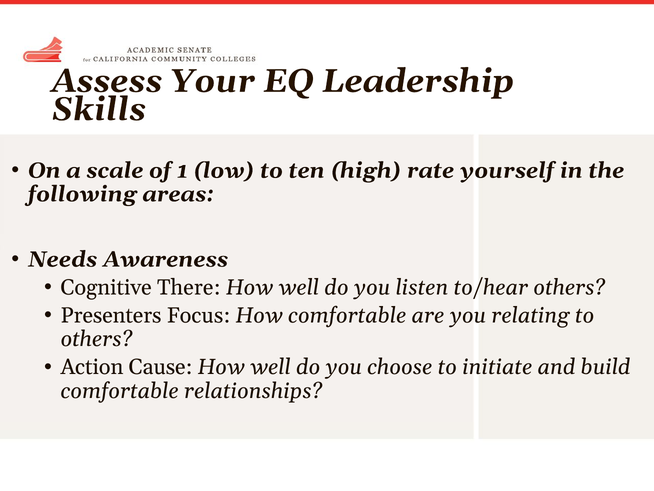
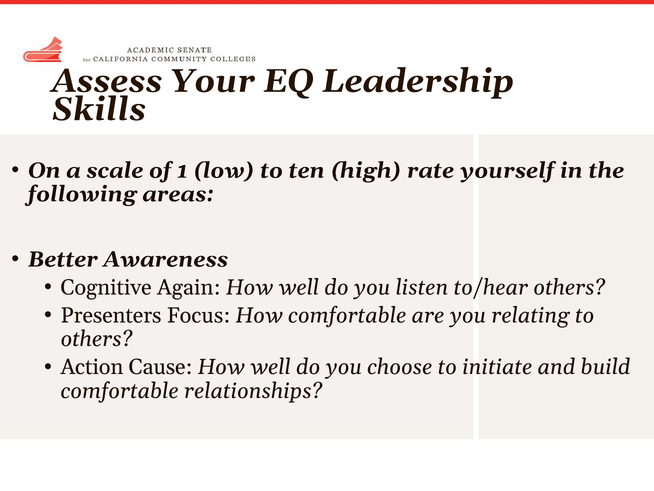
Needs: Needs -> Better
There: There -> Again
